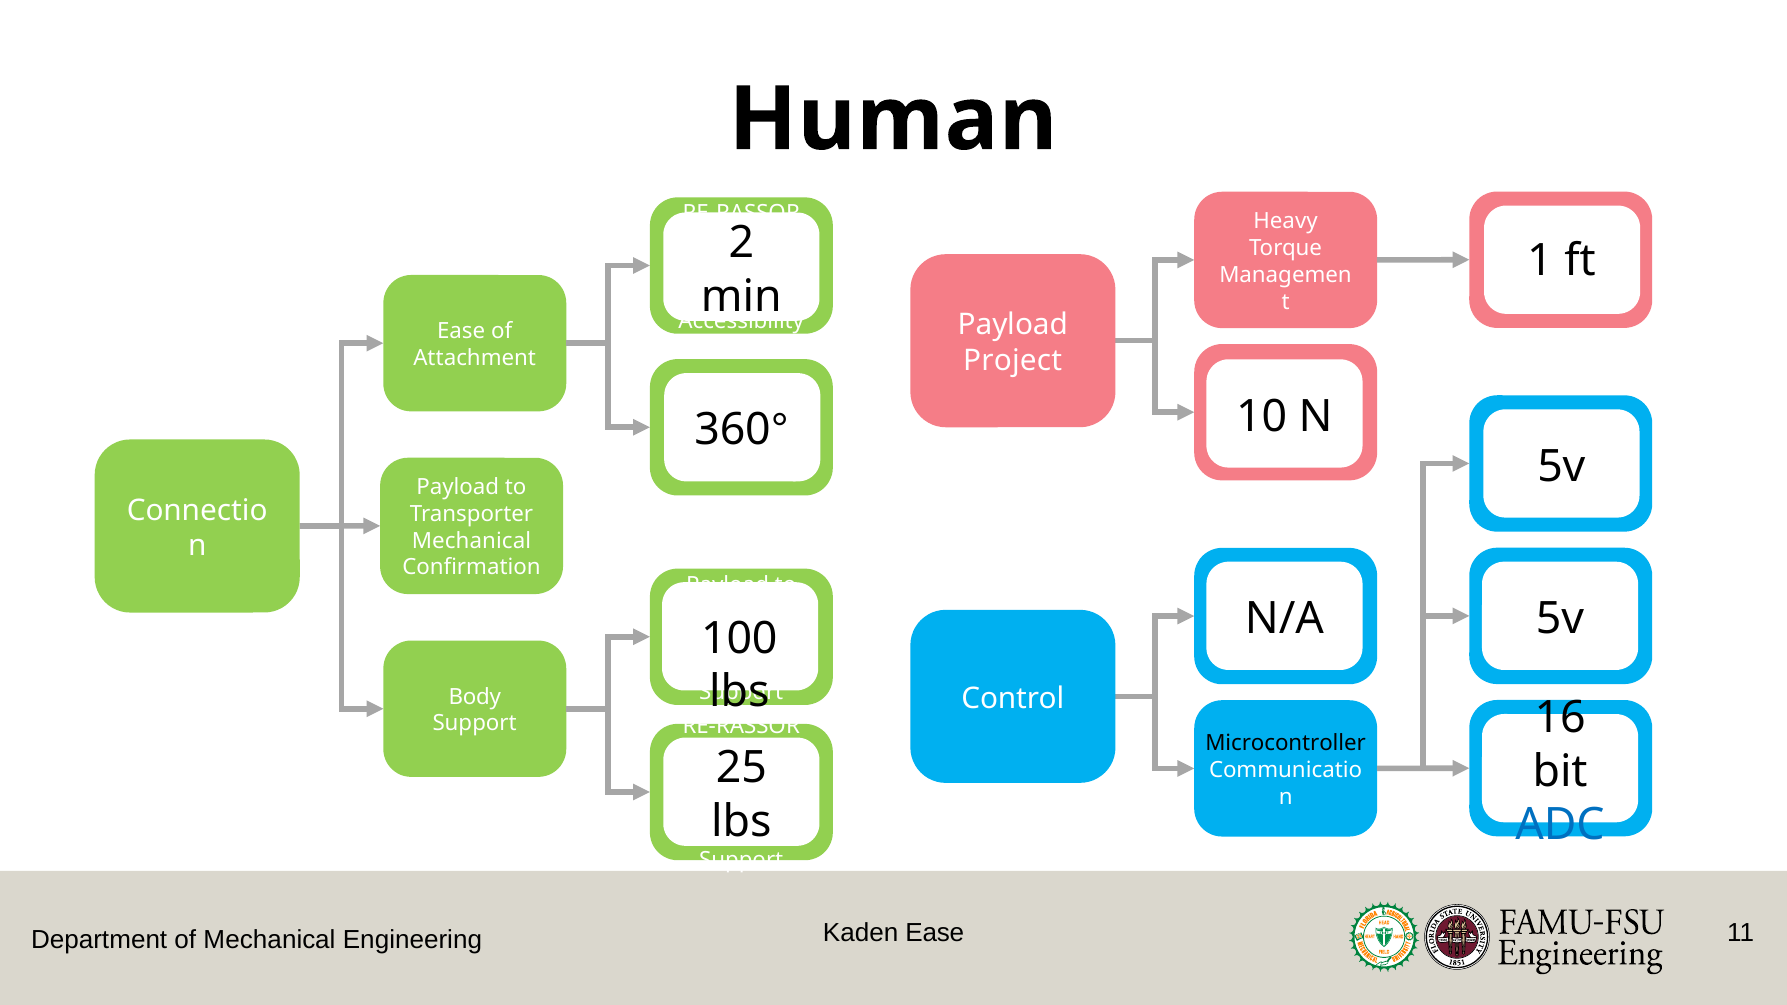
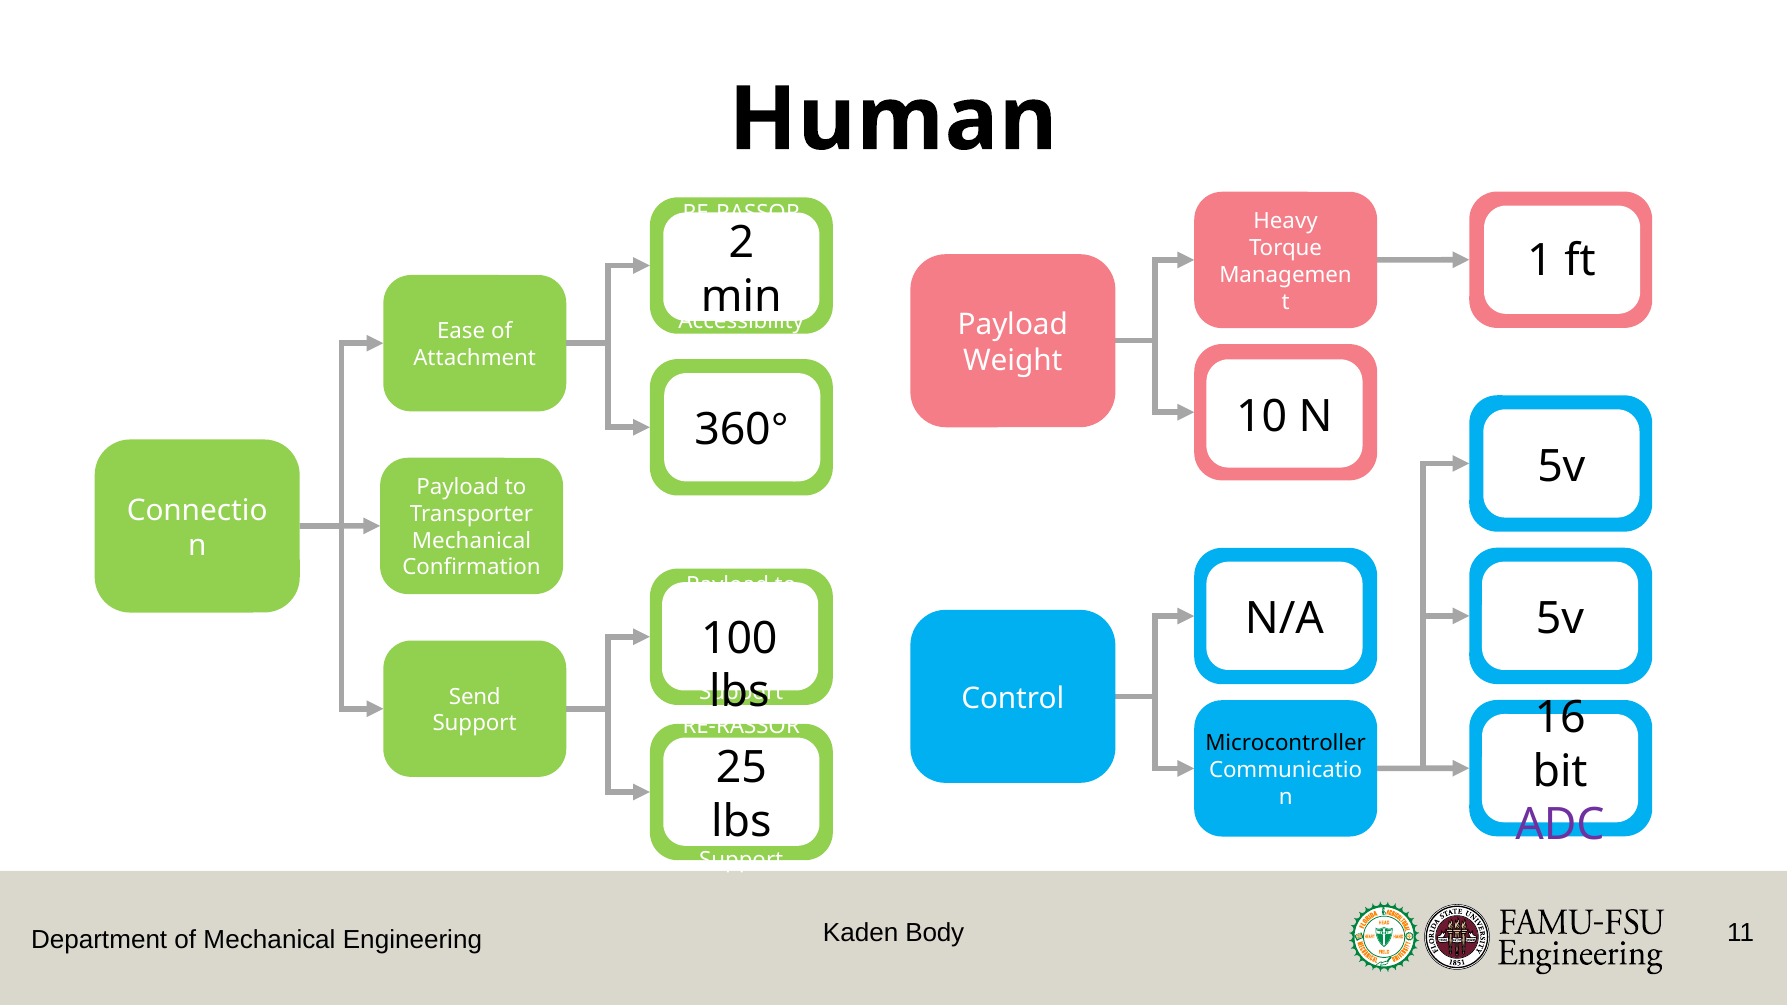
Project: Project -> Weight
Body at (475, 697): Body -> Send
ADC colour: blue -> purple
Kaden Ease: Ease -> Body
